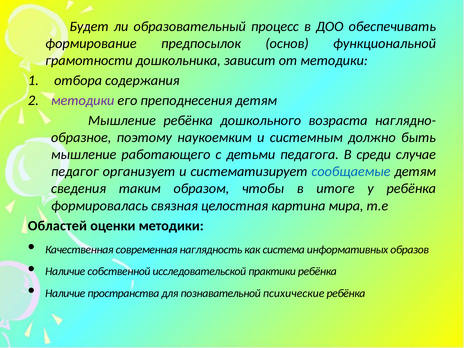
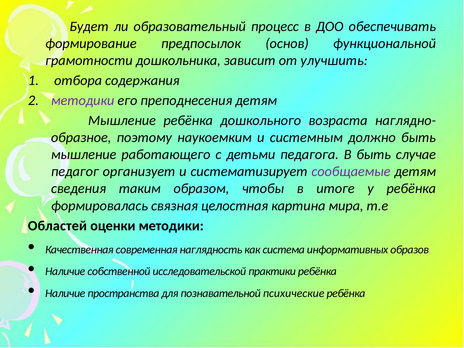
от методики: методики -> улучшить
В среди: среди -> быть
сообщаемые colour: blue -> purple
